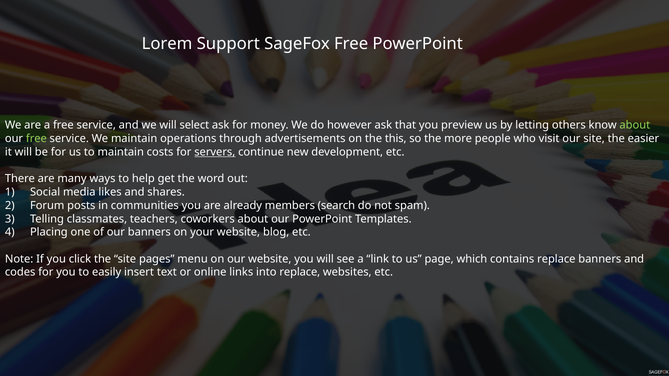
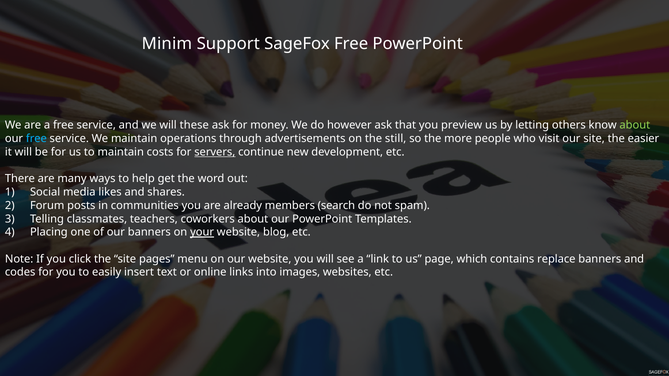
Lorem: Lorem -> Minim
select: select -> these
free at (36, 139) colour: light green -> light blue
this: this -> still
your underline: none -> present
into replace: replace -> images
